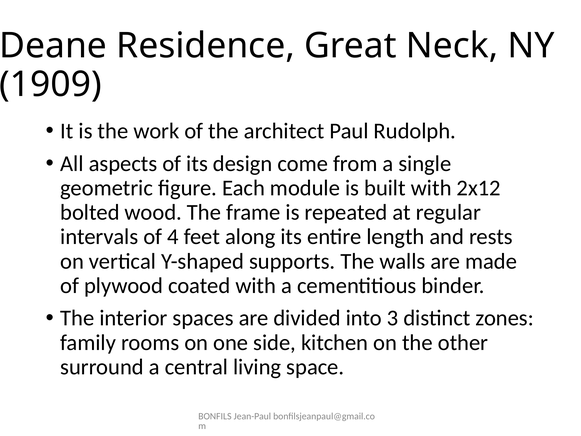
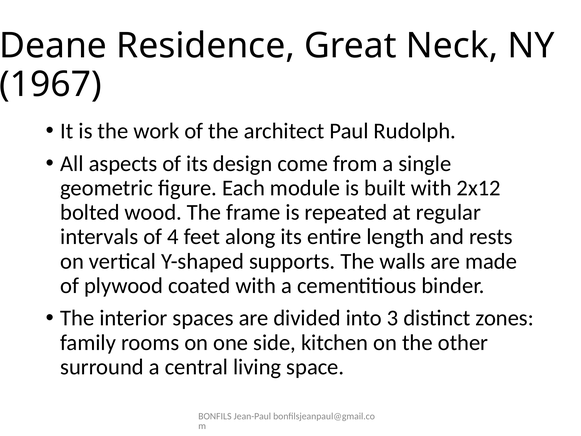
1909: 1909 -> 1967
